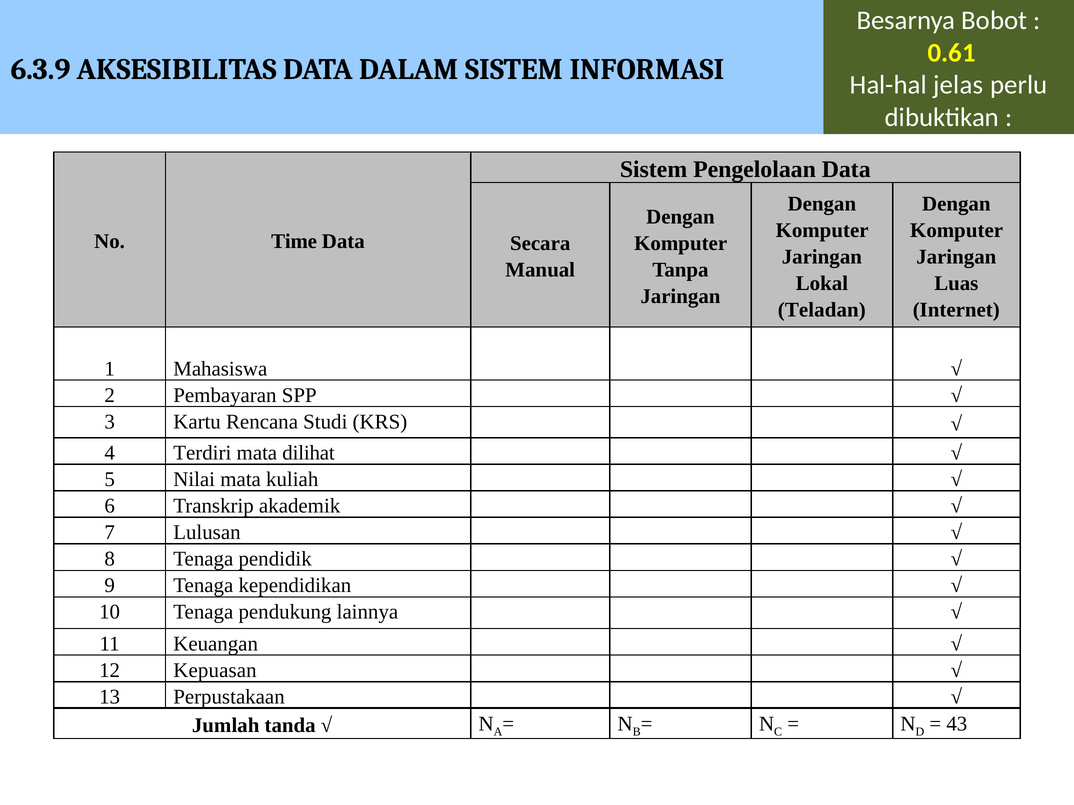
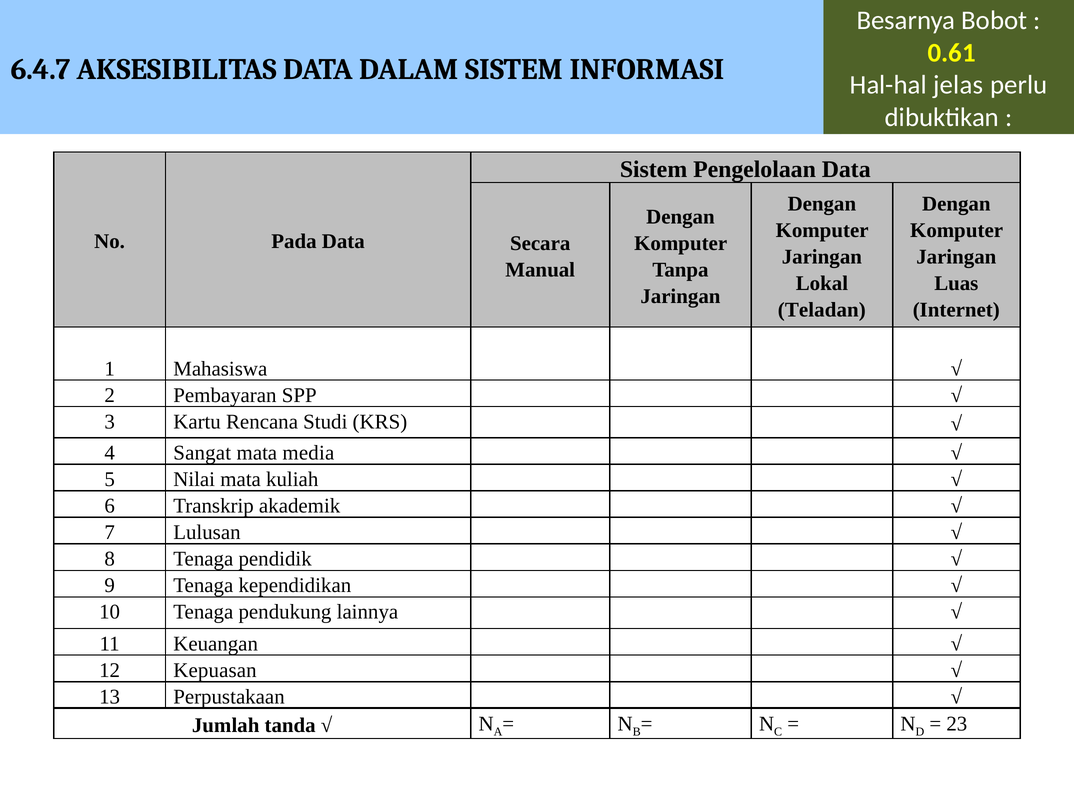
6.3.9: 6.3.9 -> 6.4.7
Time: Time -> Pada
Terdiri: Terdiri -> Sangat
dilihat: dilihat -> media
43: 43 -> 23
